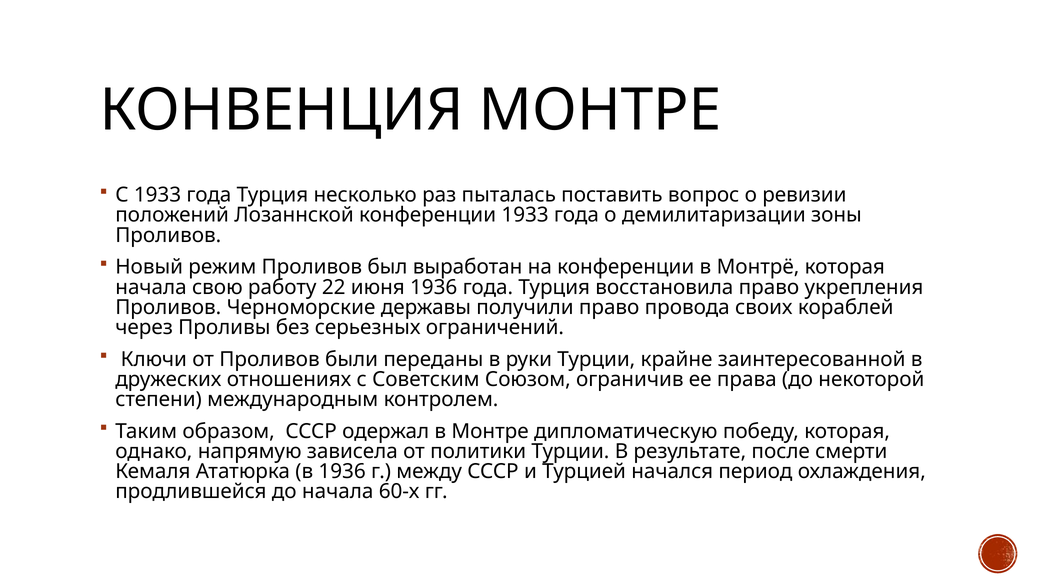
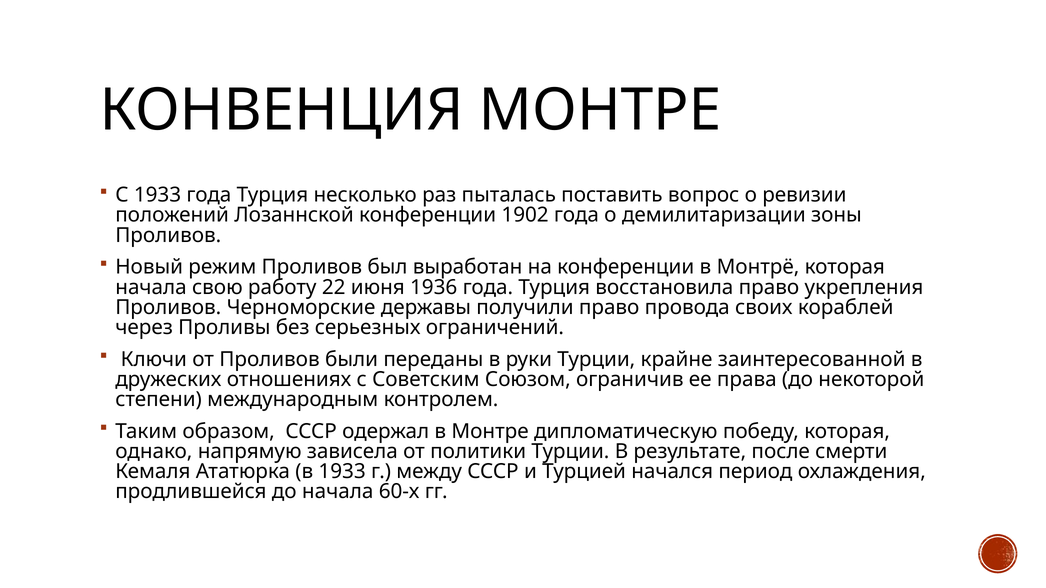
конференции 1933: 1933 -> 1902
в 1936: 1936 -> 1933
